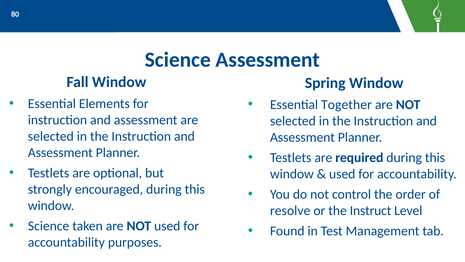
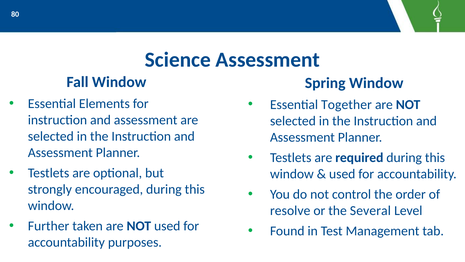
Instruct: Instruct -> Several
Science at (49, 226): Science -> Further
